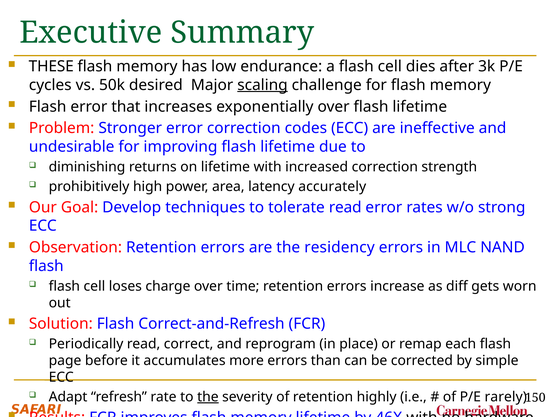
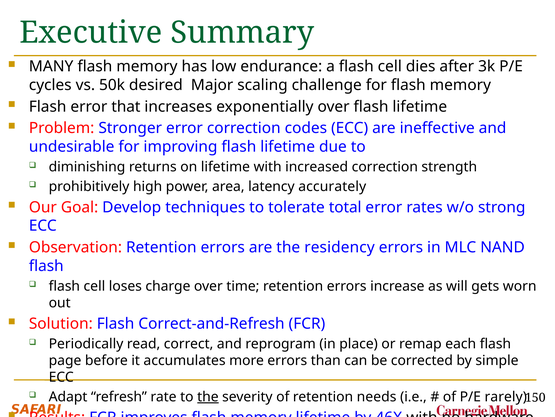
THESE: THESE -> MANY
scaling underline: present -> none
tolerate read: read -> total
diff: diff -> will
highly: highly -> needs
